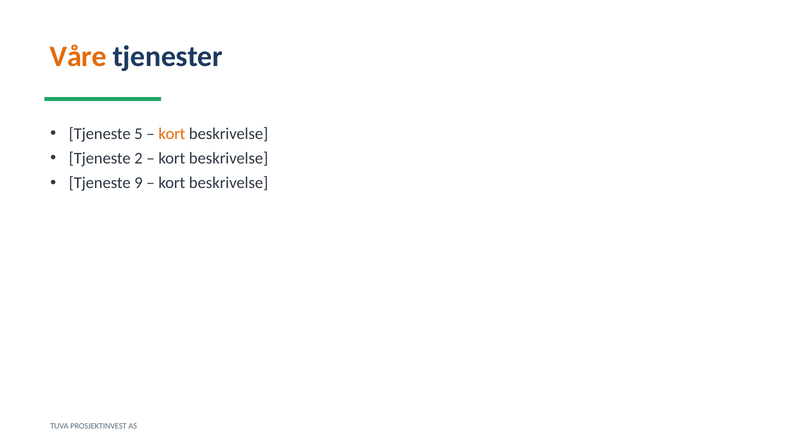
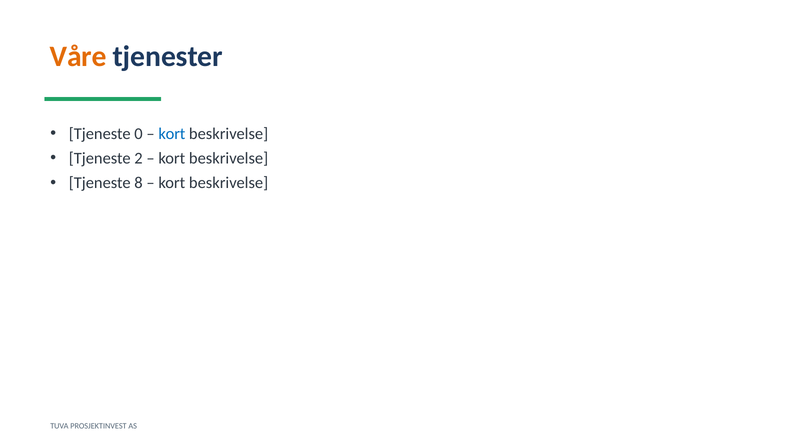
5: 5 -> 0
kort at (172, 134) colour: orange -> blue
9: 9 -> 8
